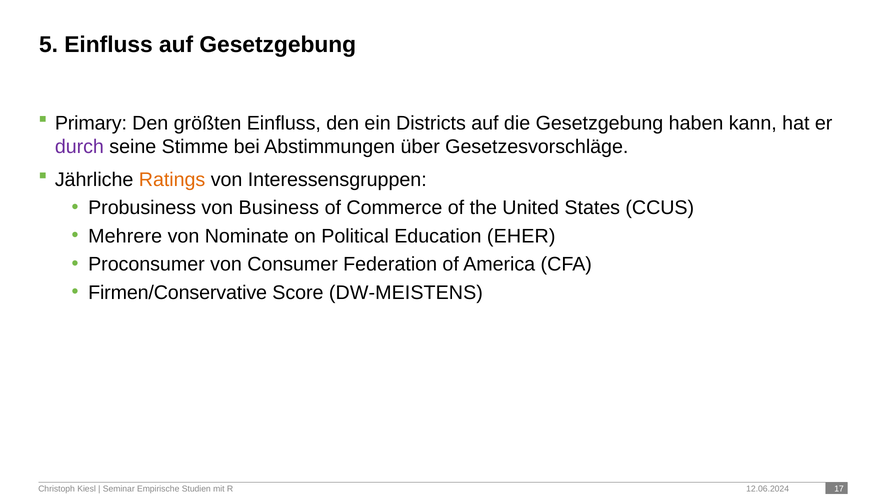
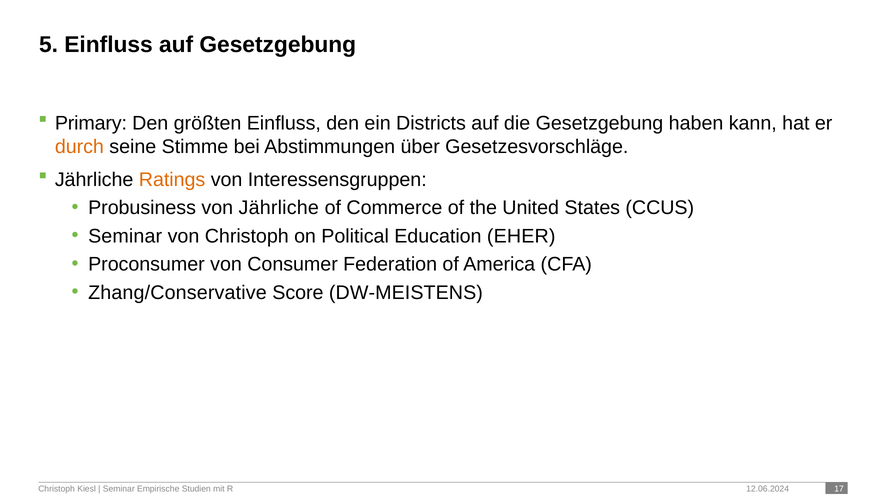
durch colour: purple -> orange
von Business: Business -> Jährliche
Mehrere at (125, 236): Mehrere -> Seminar
von Nominate: Nominate -> Christoph
Firmen/Conservative: Firmen/Conservative -> Zhang/Conservative
